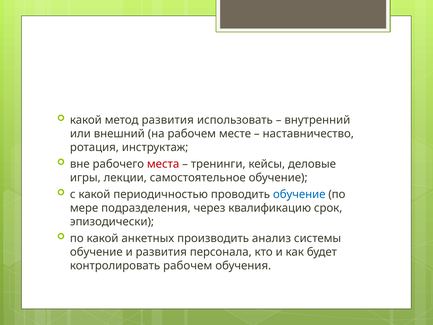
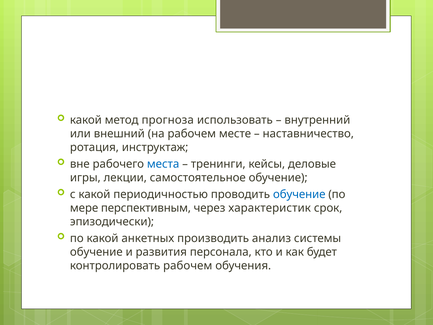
метод развития: развития -> прогноза
места colour: red -> blue
подразделения: подразделения -> перспективным
квалификацию: квалификацию -> характеристик
